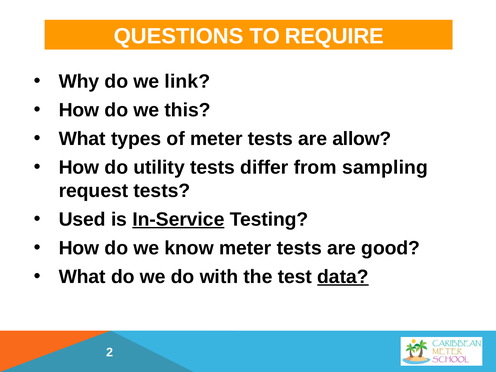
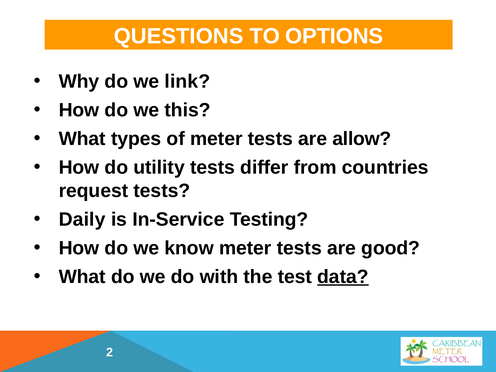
REQUIRE: REQUIRE -> OPTIONS
sampling: sampling -> countries
Used: Used -> Daily
In-Service underline: present -> none
